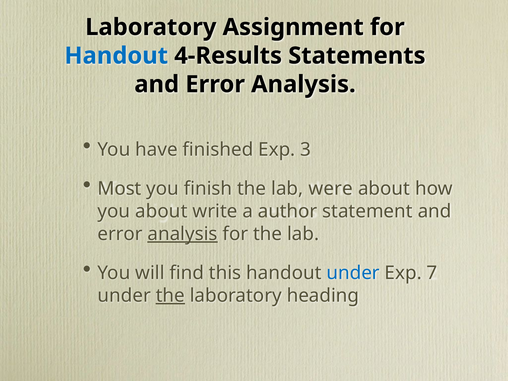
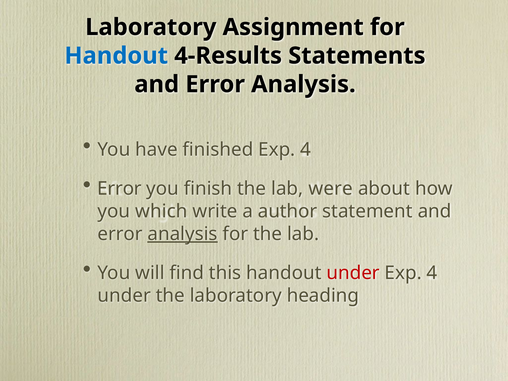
finished Exp 3: 3 -> 4
Most at (120, 189): Most -> Error
you about: about -> which
under at (353, 273) colour: blue -> red
7 at (432, 273): 7 -> 4
the at (170, 296) underline: present -> none
